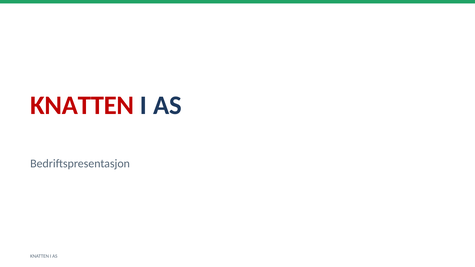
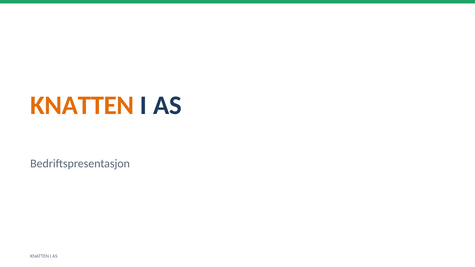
KNATTEN at (82, 105) colour: red -> orange
